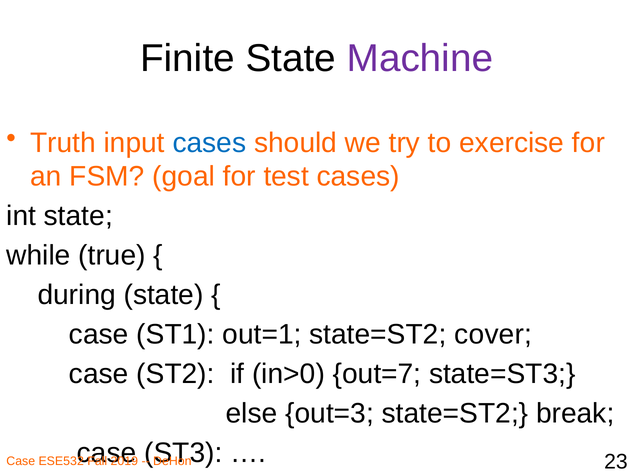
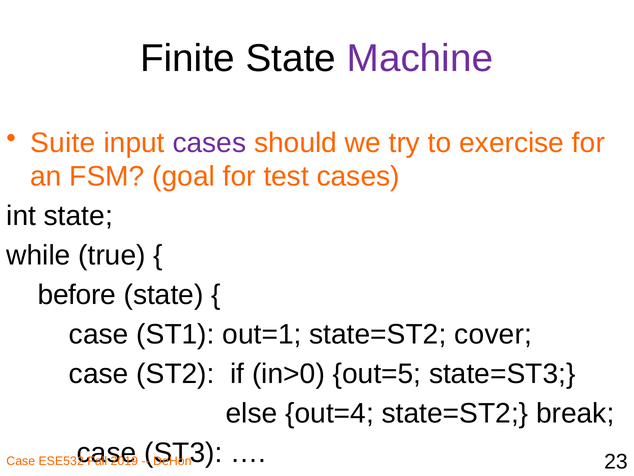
Truth: Truth -> Suite
cases at (209, 143) colour: blue -> purple
during: during -> before
out=7: out=7 -> out=5
out=3: out=3 -> out=4
